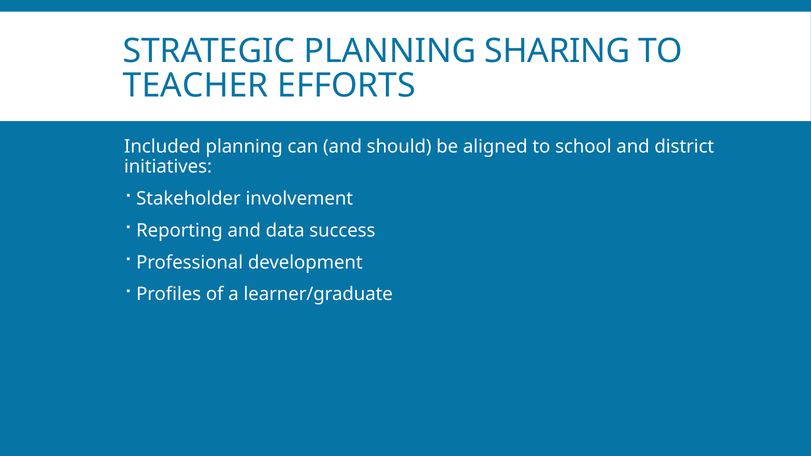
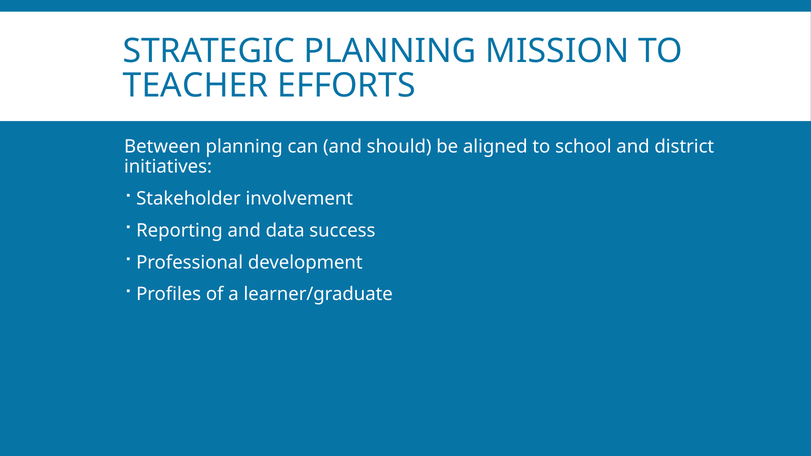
SHARING: SHARING -> MISSION
Included: Included -> Between
